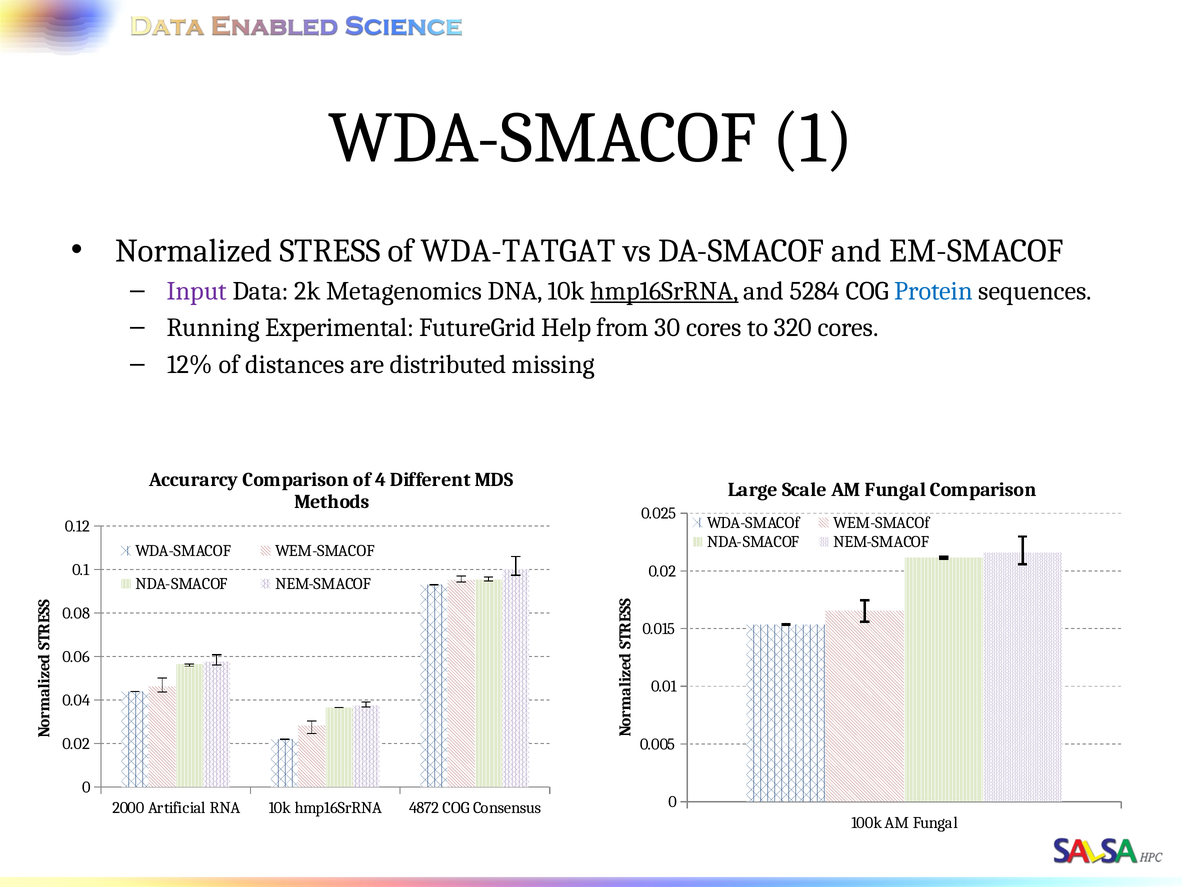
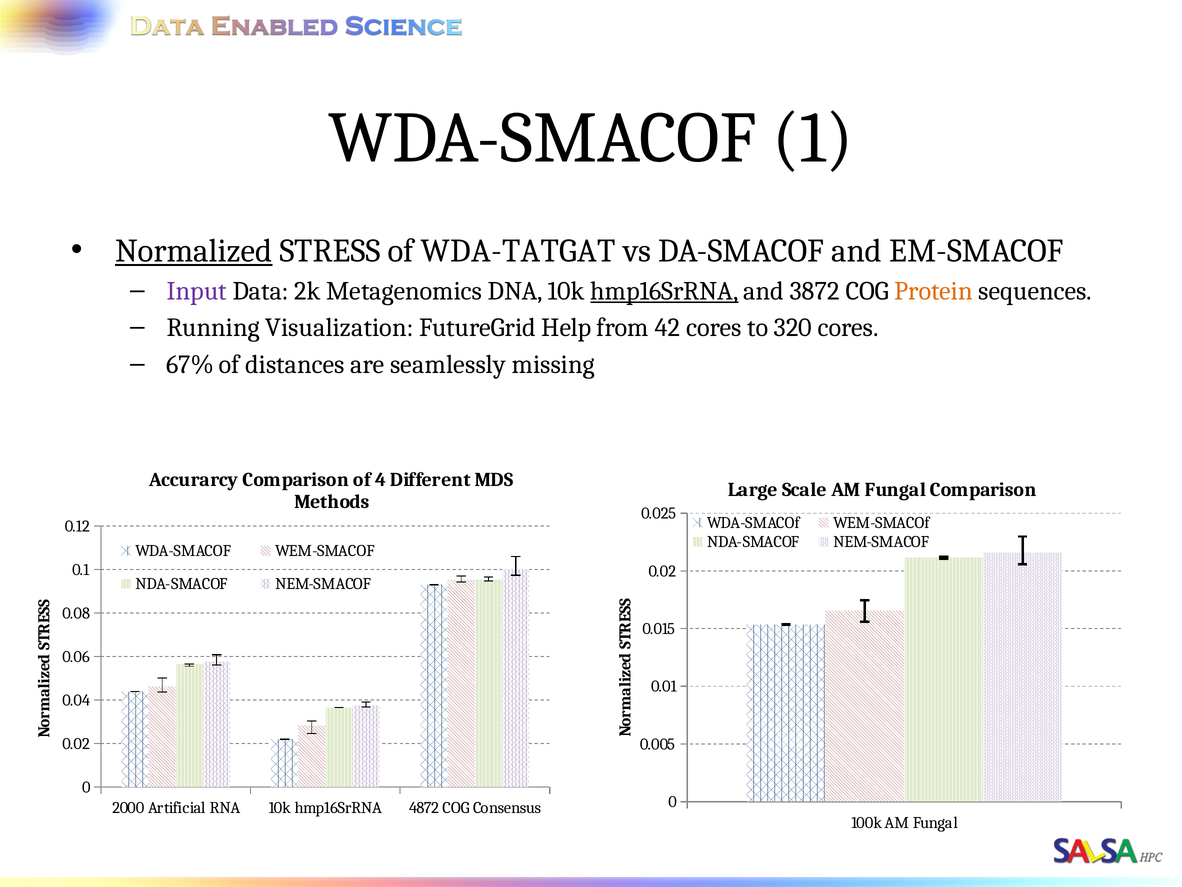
Normalized underline: none -> present
5284: 5284 -> 3872
Protein colour: blue -> orange
Experimental: Experimental -> Visualization
30: 30 -> 42
12%: 12% -> 67%
distributed: distributed -> seamlessly
